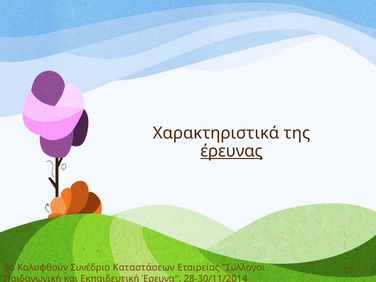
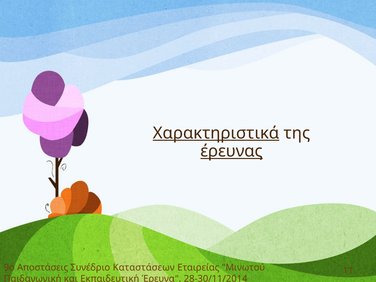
Χαρακτηριστικά underline: none -> present
Καλυφθούν: Καλυφθούν -> Αποστάσεις
Σύλλογοι: Σύλλογοι -> Μινωτού
